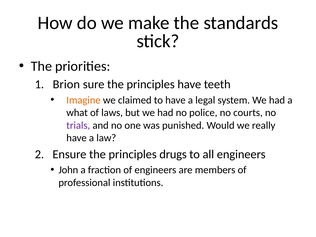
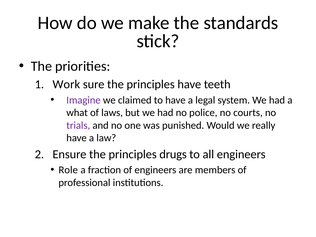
Brion: Brion -> Work
Imagine colour: orange -> purple
John: John -> Role
